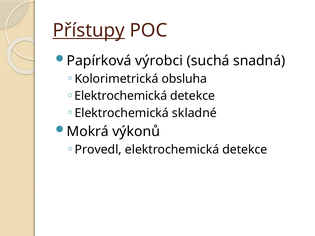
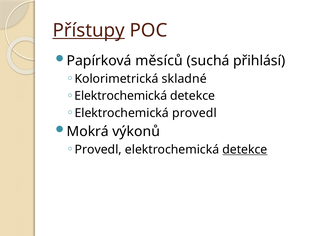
výrobci: výrobci -> měsíců
snadná: snadná -> přihlásí
obsluha: obsluha -> skladné
Elektrochemická skladné: skladné -> provedl
detekce at (245, 150) underline: none -> present
